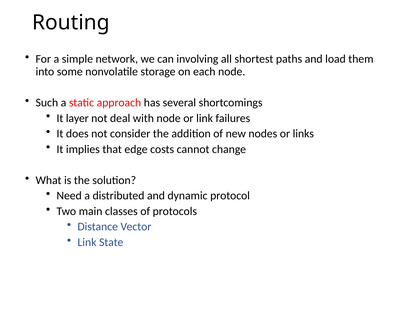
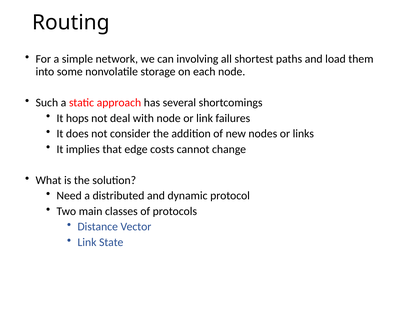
layer: layer -> hops
